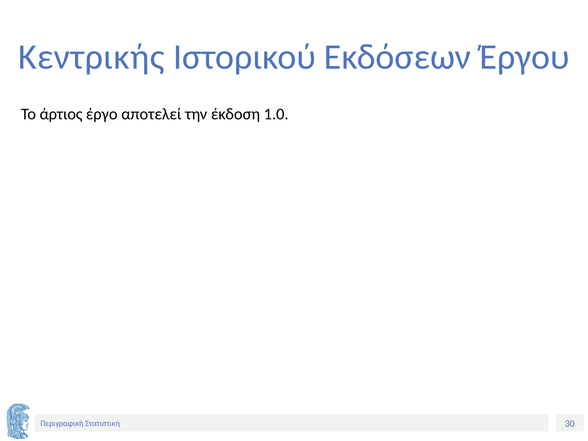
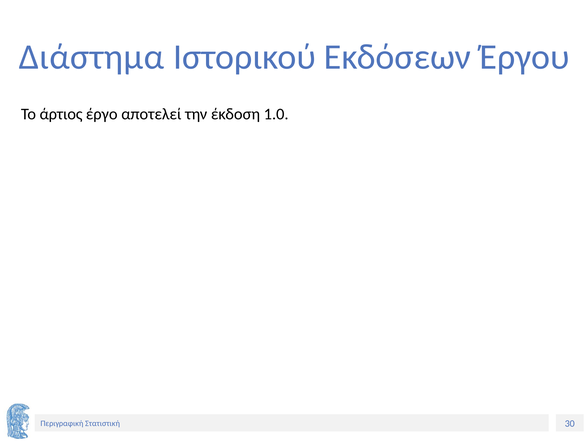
Κεντρικής: Κεντρικής -> Διάστημα
